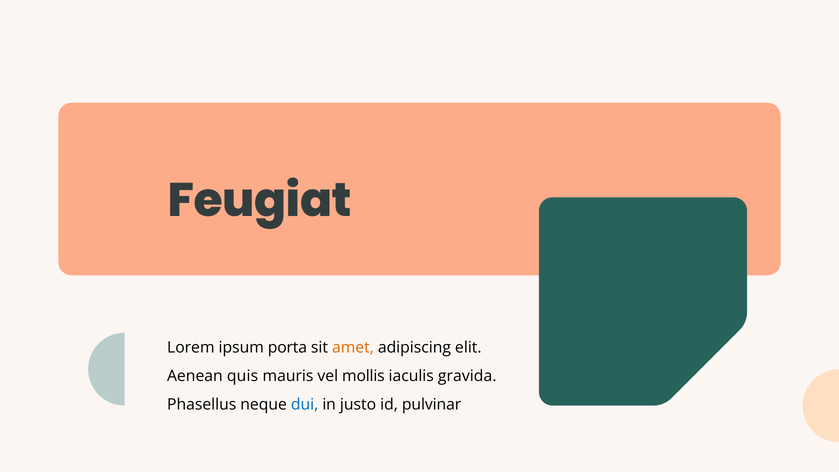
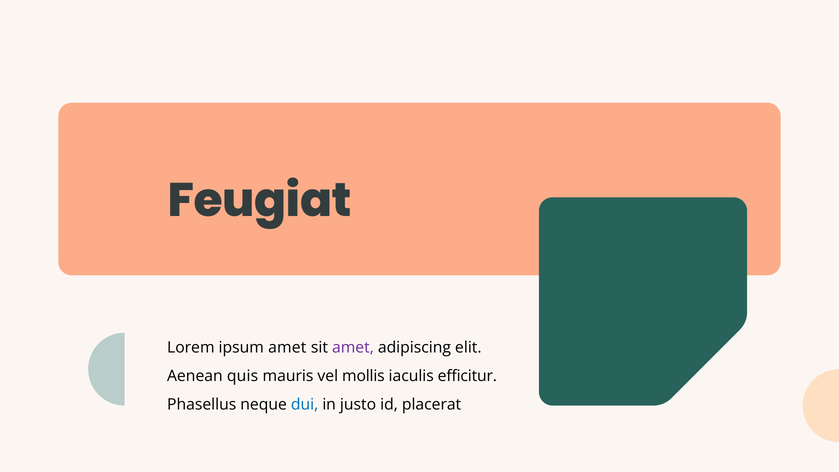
ipsum porta: porta -> amet
amet at (353, 348) colour: orange -> purple
gravida: gravida -> efficitur
pulvinar: pulvinar -> placerat
